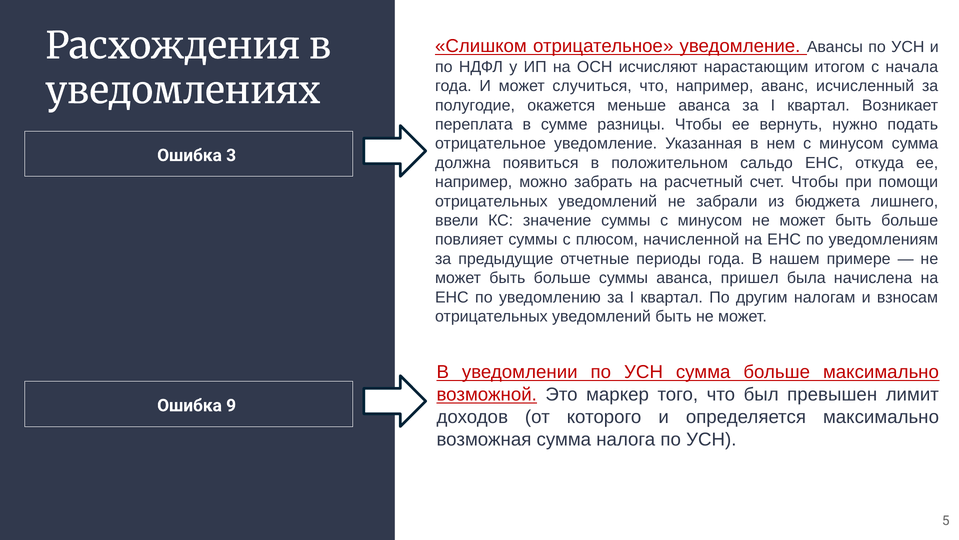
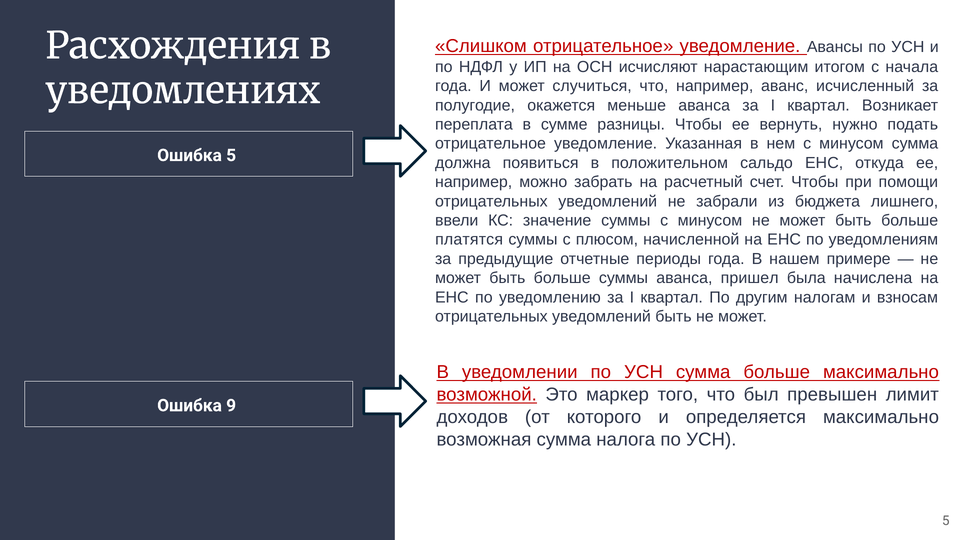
Ошибка 3: 3 -> 5
повлияет: повлияет -> платятся
